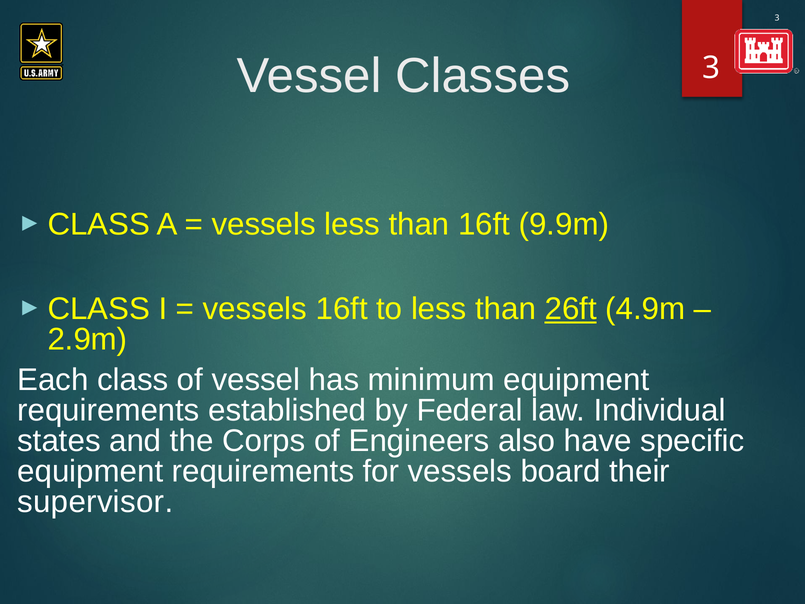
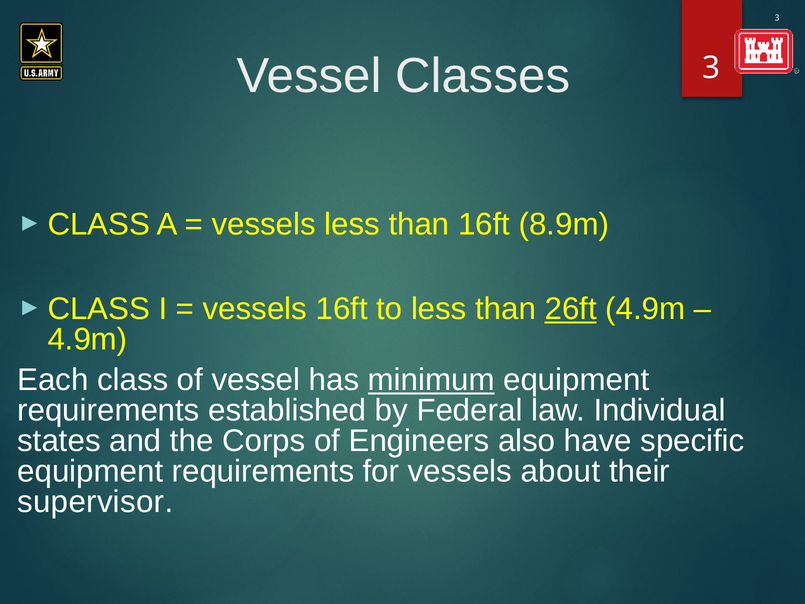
9.9m: 9.9m -> 8.9m
2.9m at (87, 339): 2.9m -> 4.9m
minimum underline: none -> present
board: board -> about
